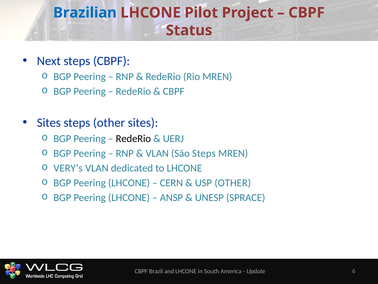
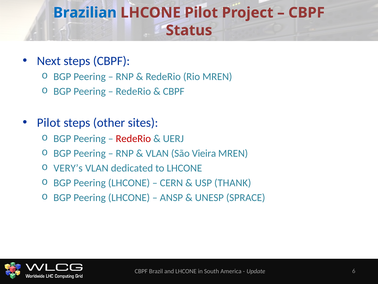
Sites at (49, 123): Sites -> Pilot
RedeRio at (133, 138) colour: black -> red
São Steps: Steps -> Vieira
USP OTHER: OTHER -> THANK
